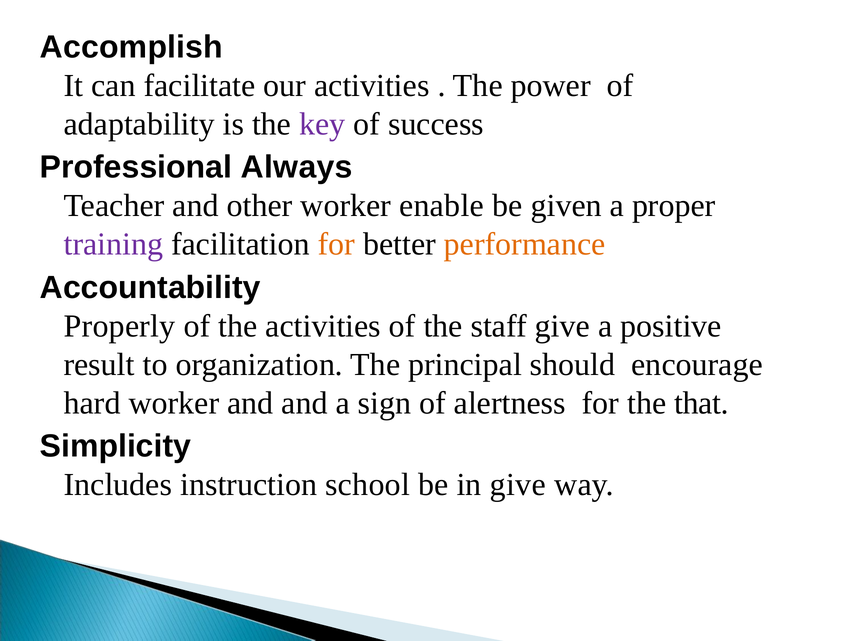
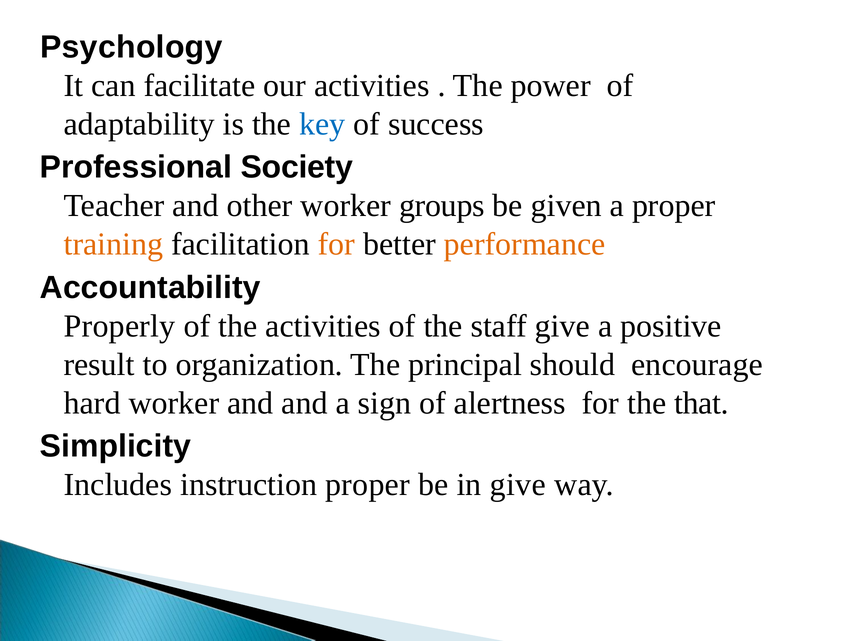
Accomplish: Accomplish -> Psychology
key colour: purple -> blue
Always: Always -> Society
enable: enable -> groups
training colour: purple -> orange
instruction school: school -> proper
